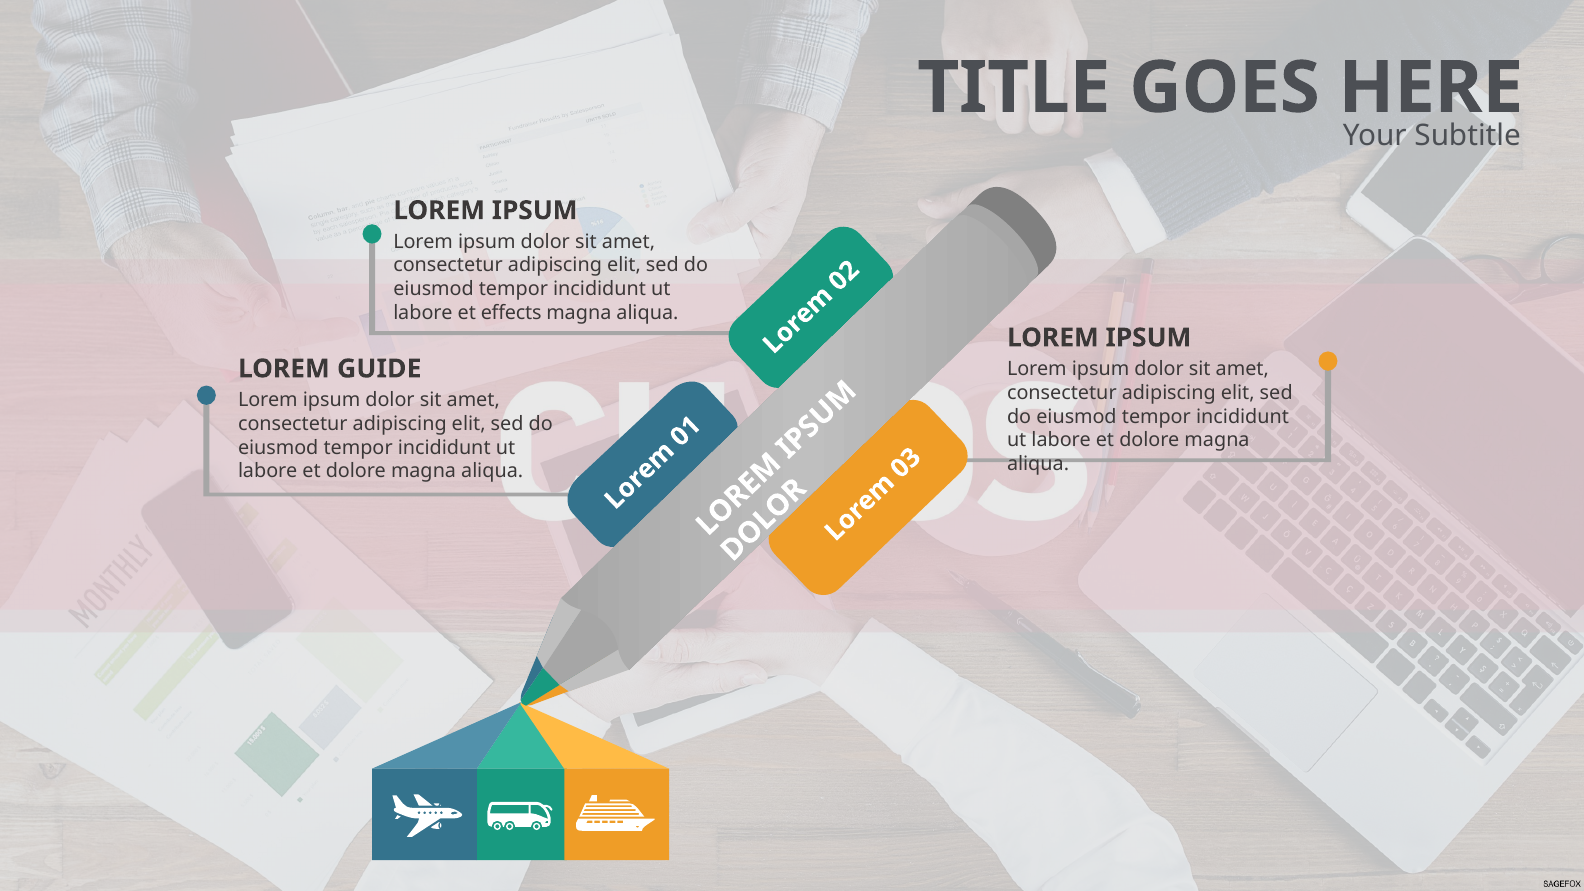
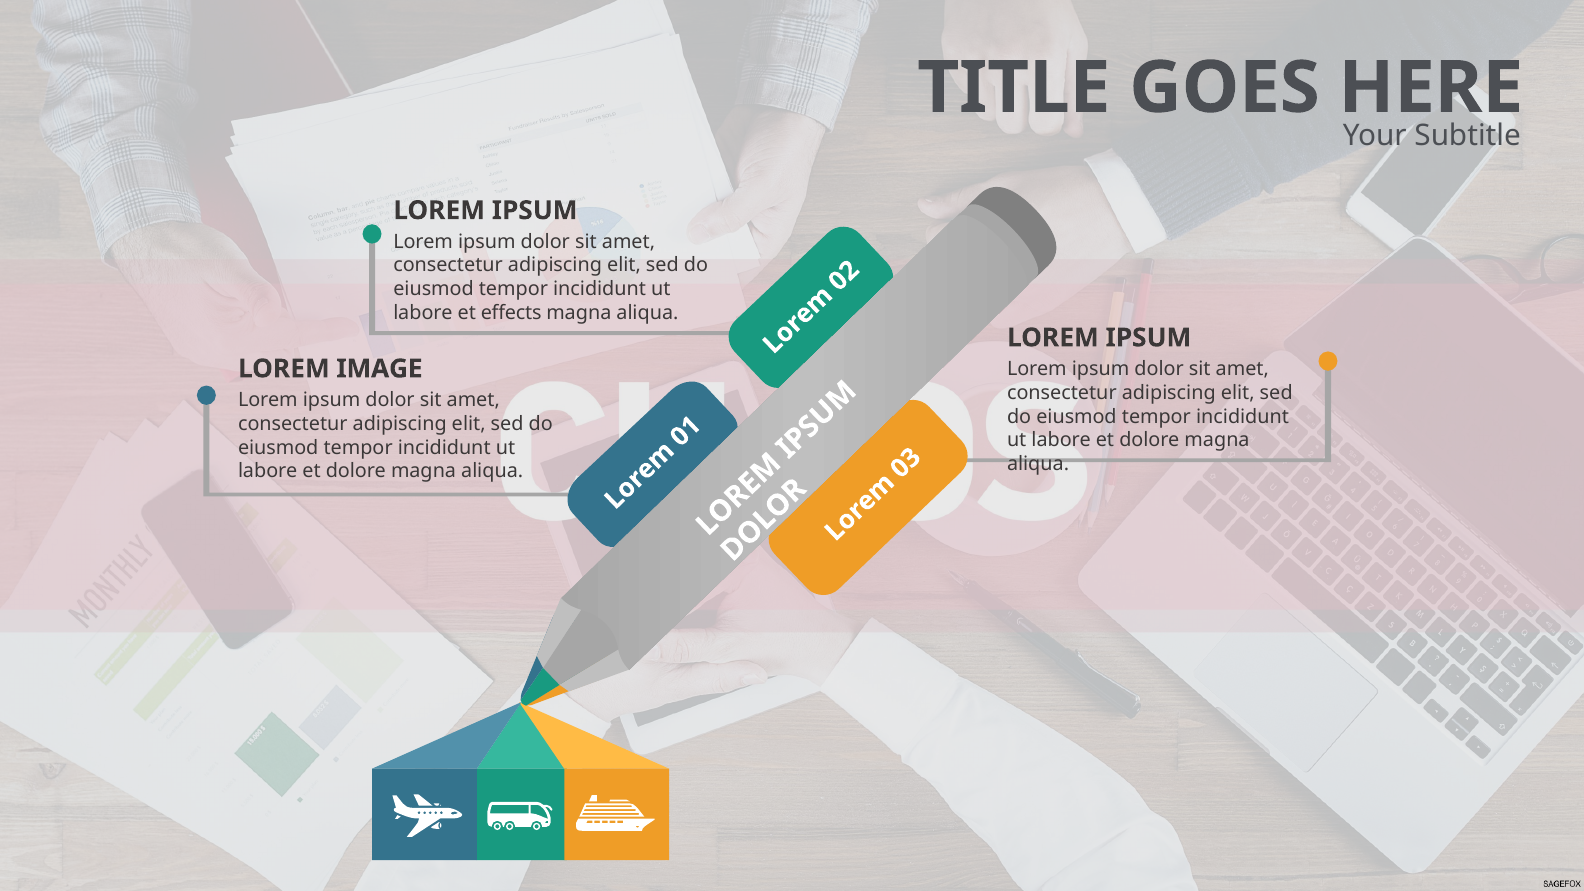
GUIDE: GUIDE -> IMAGE
